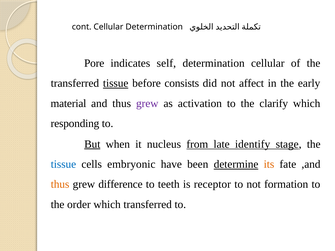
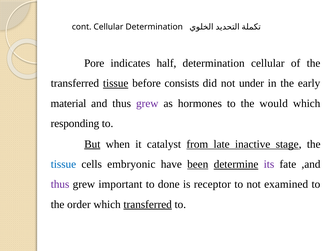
self: self -> half
affect: affect -> under
activation: activation -> hormones
clarify: clarify -> would
nucleus: nucleus -> catalyst
identify: identify -> inactive
been underline: none -> present
its colour: orange -> purple
thus at (60, 184) colour: orange -> purple
difference: difference -> important
teeth: teeth -> done
formation: formation -> examined
transferred at (148, 205) underline: none -> present
